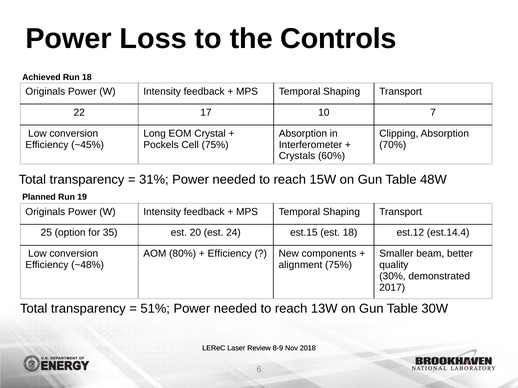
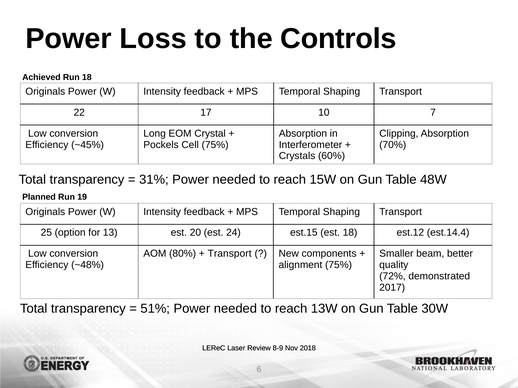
35: 35 -> 13
Efficiency at (230, 254): Efficiency -> Transport
30%: 30% -> 72%
